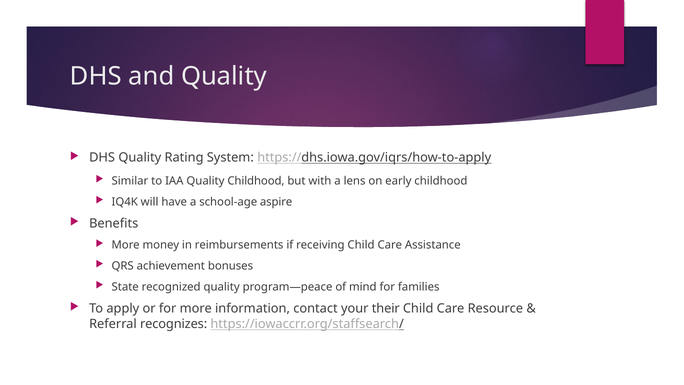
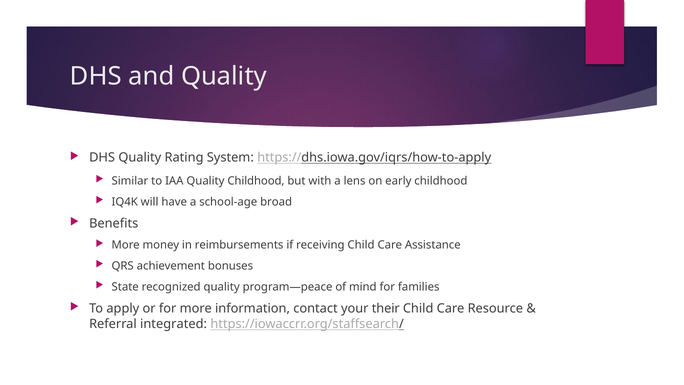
aspire: aspire -> broad
recognizes: recognizes -> integrated
